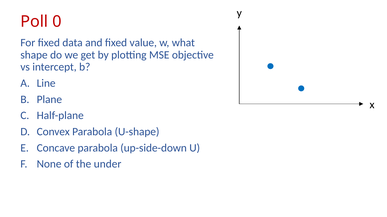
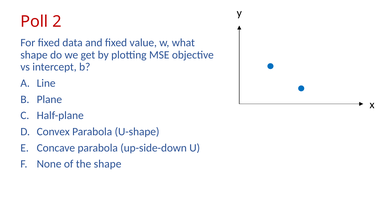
0: 0 -> 2
the under: under -> shape
